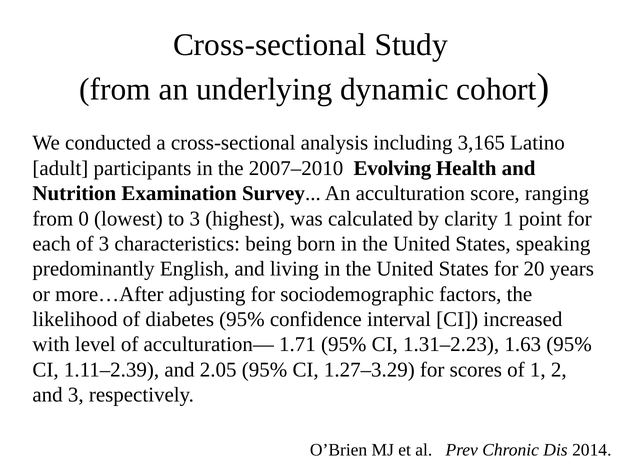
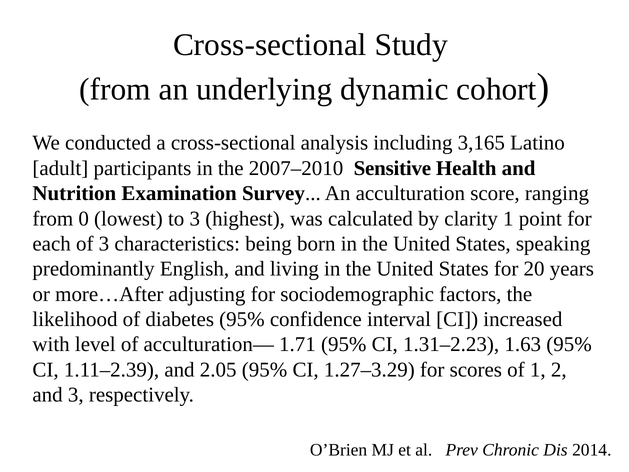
Evolving: Evolving -> Sensitive
